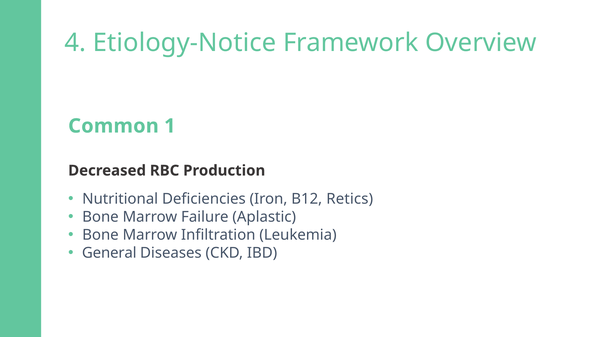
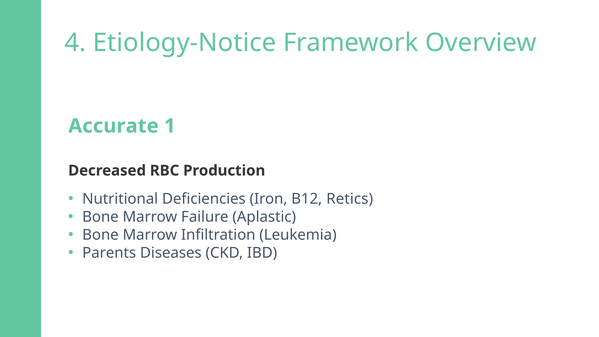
Common: Common -> Accurate
General: General -> Parents
